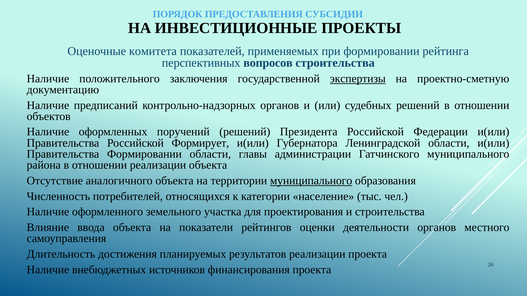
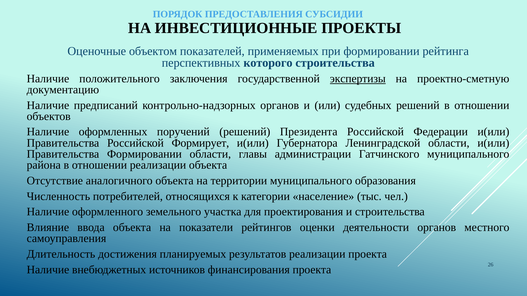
комитета: комитета -> объектом
вопросов: вопросов -> которого
муниципального at (311, 181) underline: present -> none
